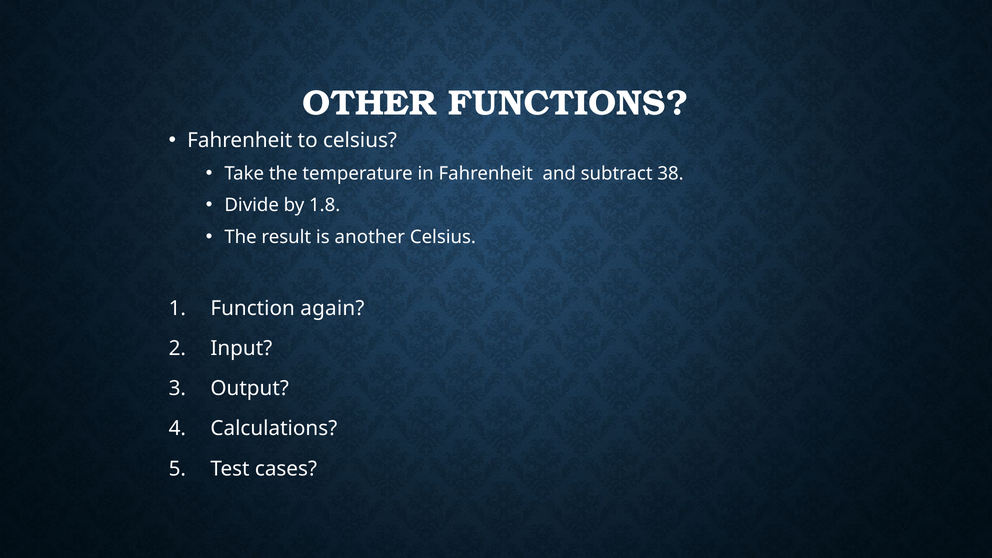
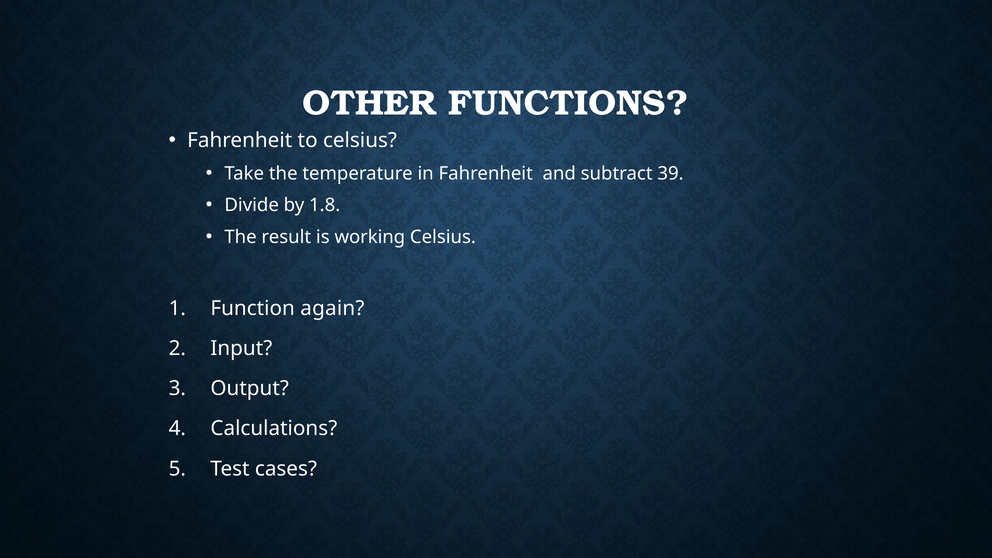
38: 38 -> 39
another: another -> working
